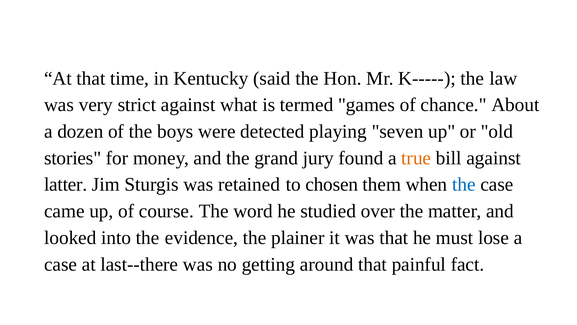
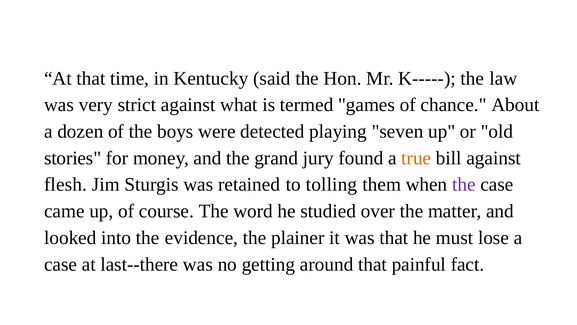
latter: latter -> flesh
chosen: chosen -> tolling
the at (464, 184) colour: blue -> purple
